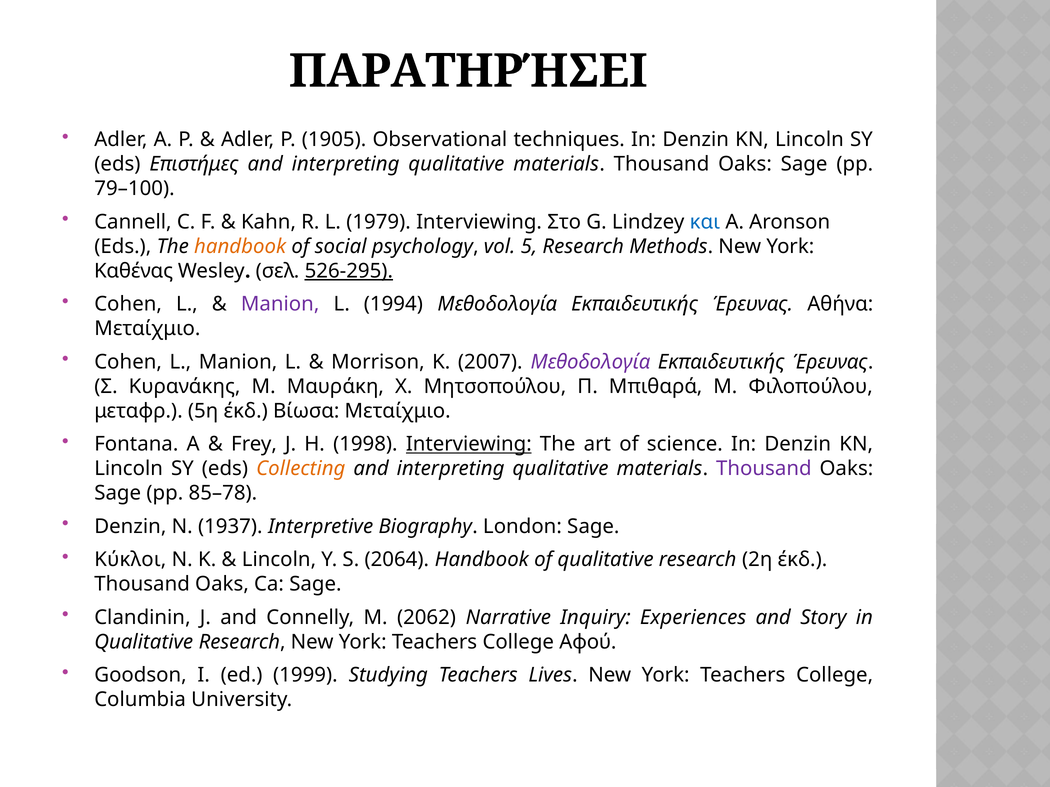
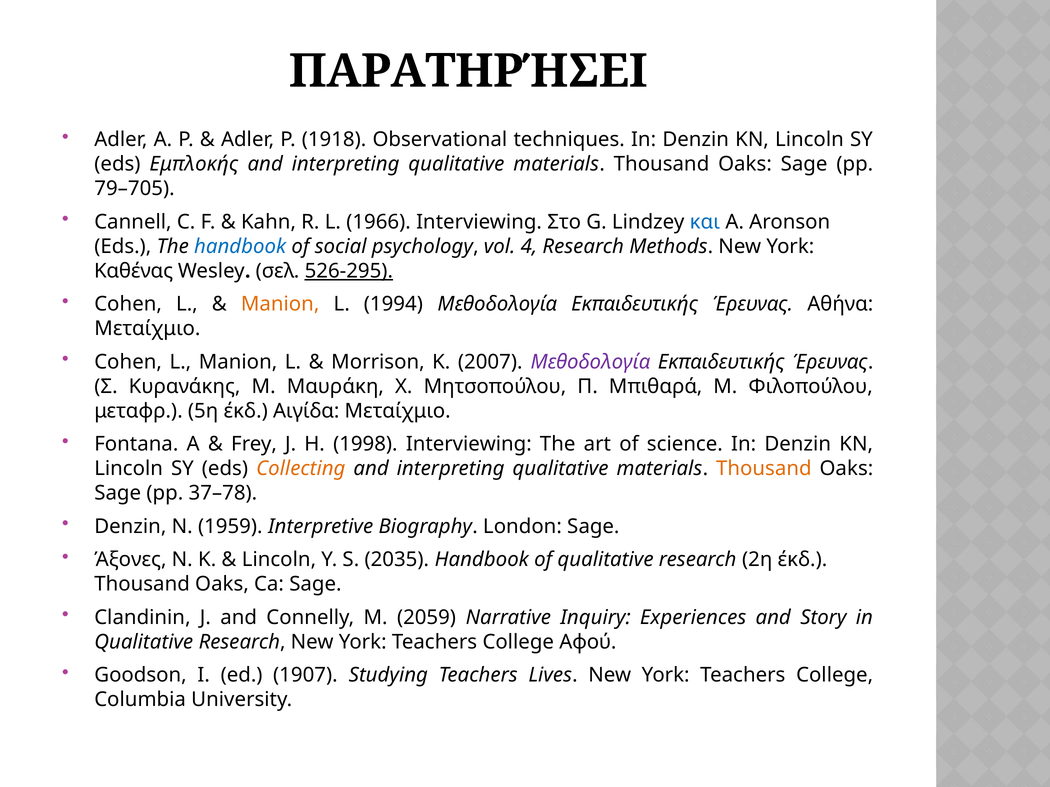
1905: 1905 -> 1918
Επιστήμες: Επιστήμες -> Εμπλοκής
79–100: 79–100 -> 79–705
1979: 1979 -> 1966
handbook at (240, 247) colour: orange -> blue
5: 5 -> 4
Manion at (280, 304) colour: purple -> orange
Βίωσα: Βίωσα -> Αιγίδα
Interviewing at (469, 444) underline: present -> none
Thousand at (764, 469) colour: purple -> orange
85–78: 85–78 -> 37–78
1937: 1937 -> 1959
Κύκλοι: Κύκλοι -> Άξονες
2064: 2064 -> 2035
2062: 2062 -> 2059
1999: 1999 -> 1907
